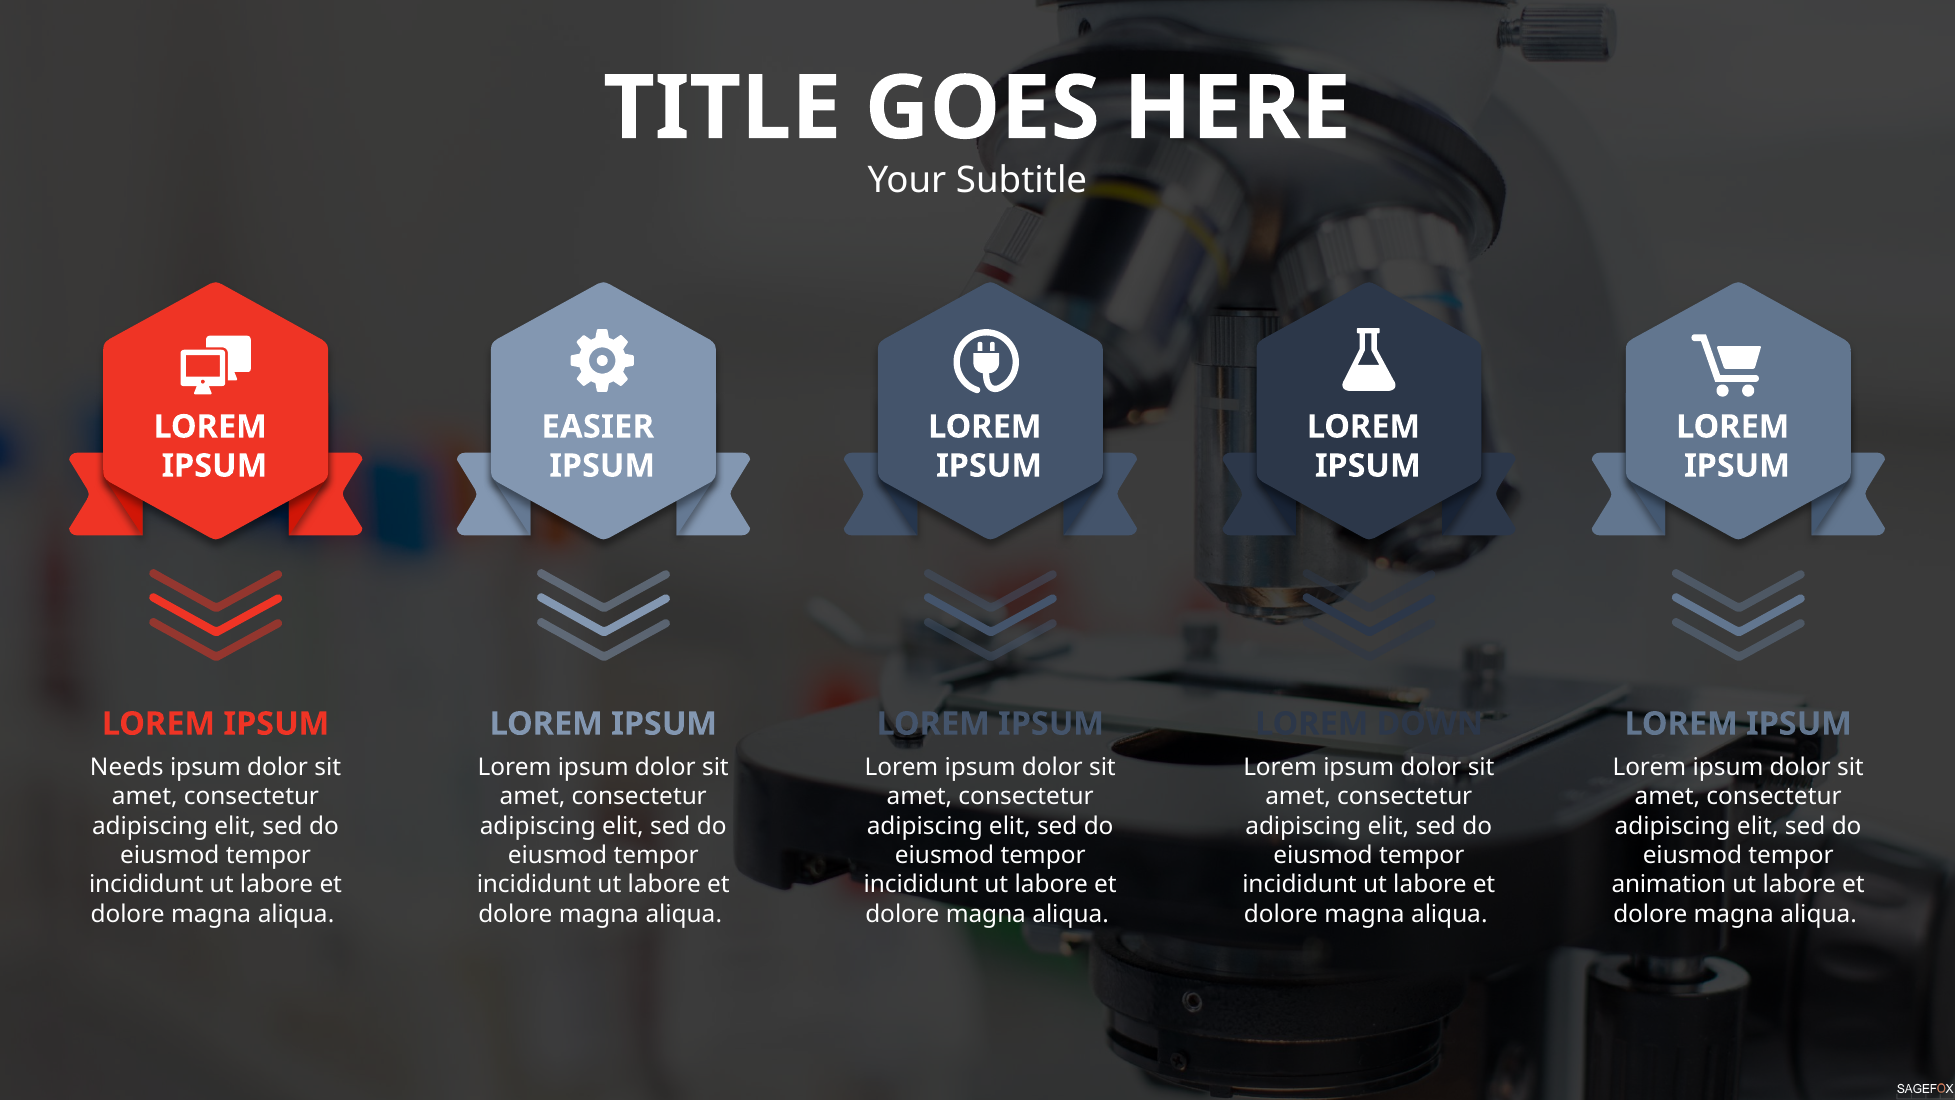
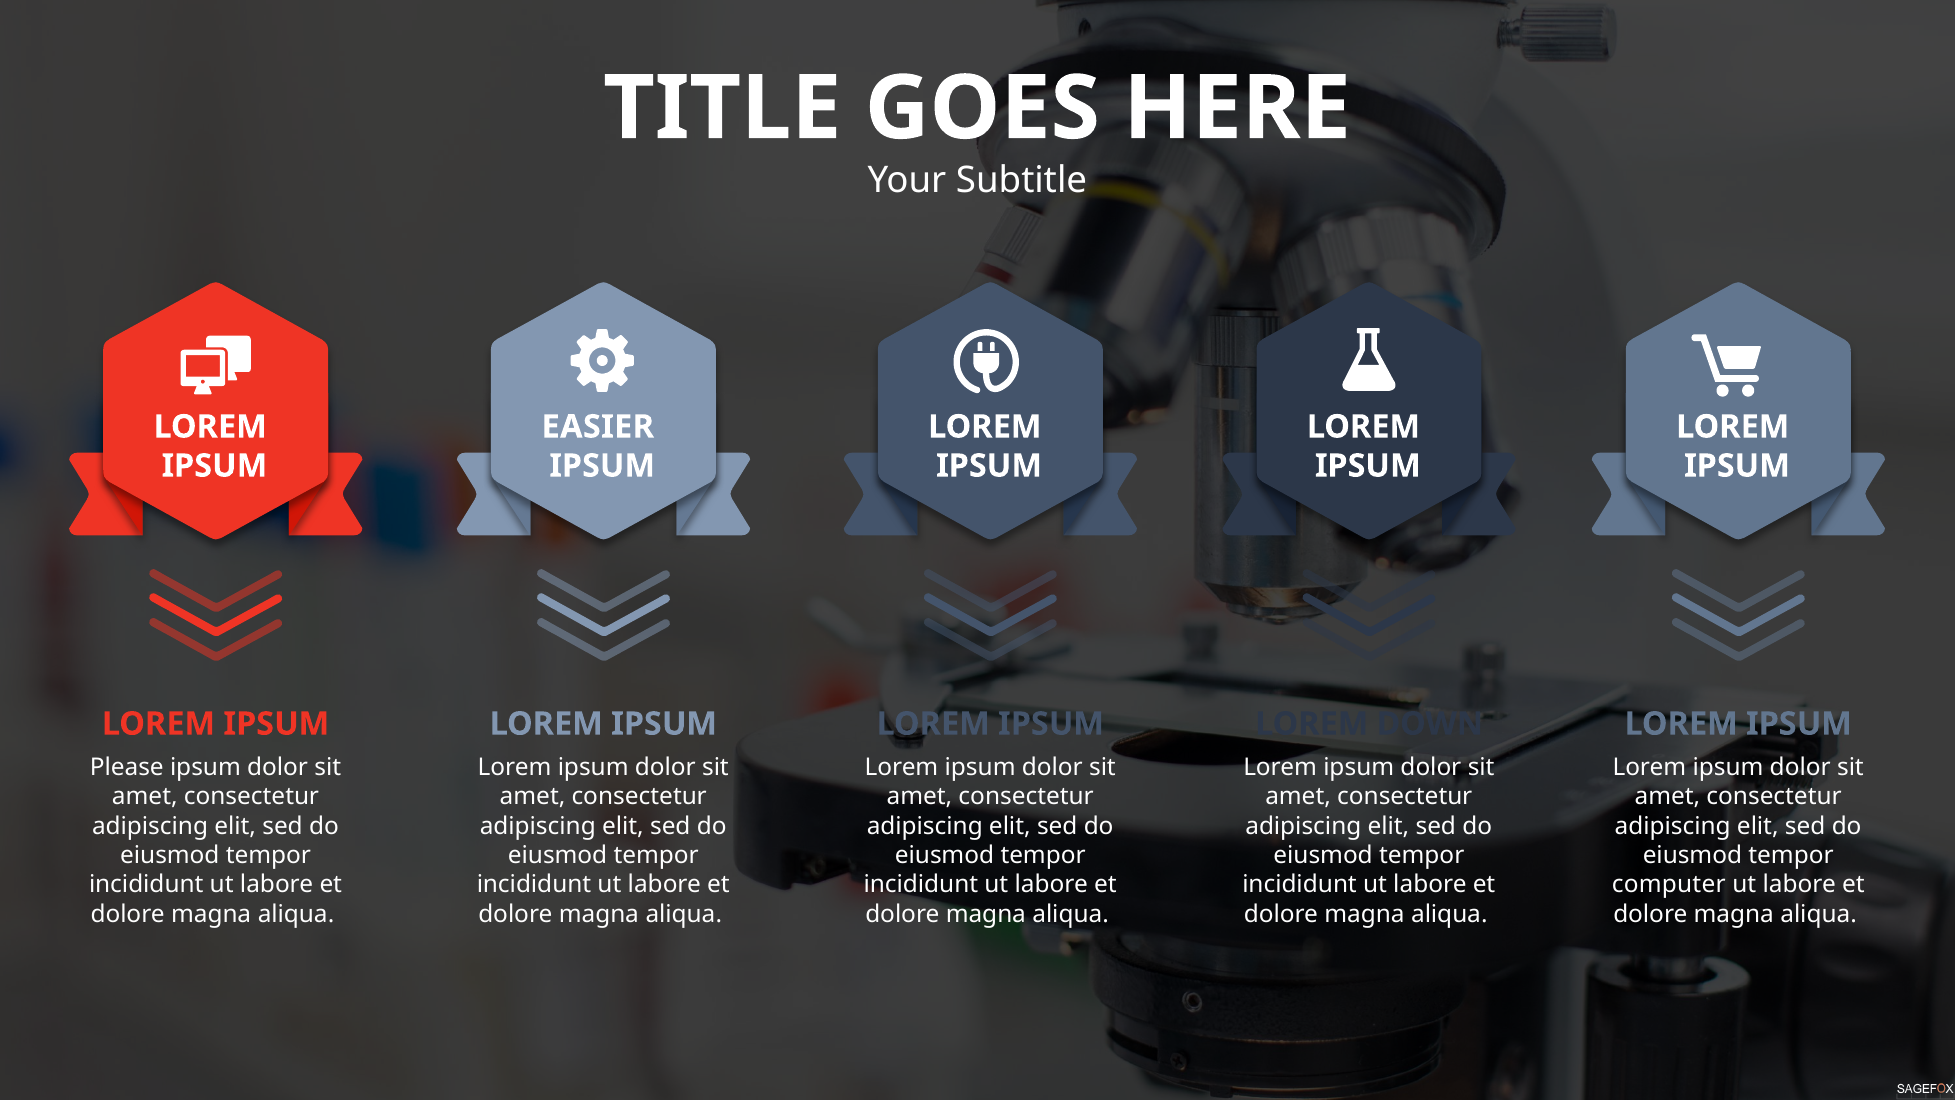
Needs: Needs -> Please
animation: animation -> computer
